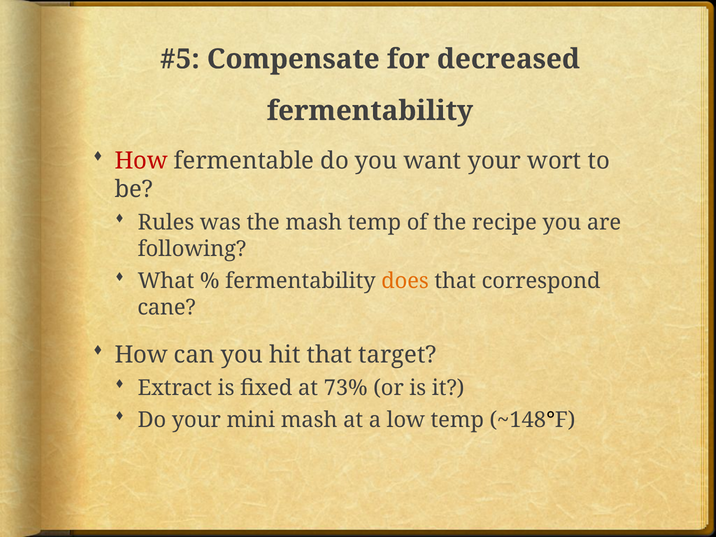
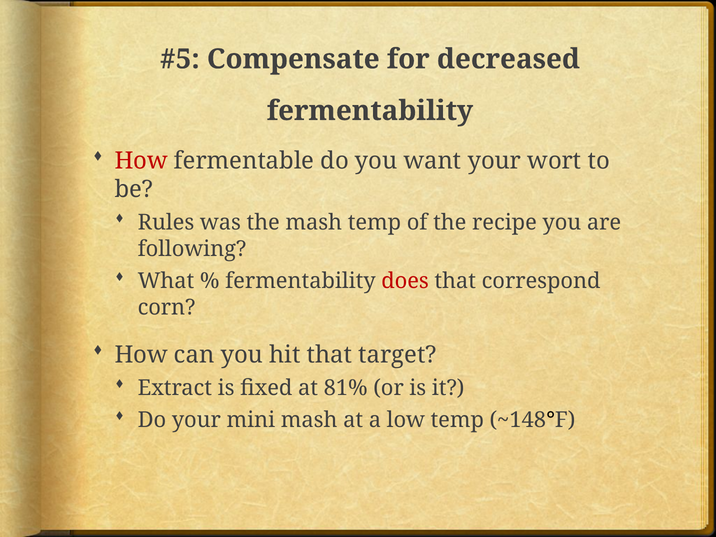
does colour: orange -> red
cane: cane -> corn
73%: 73% -> 81%
